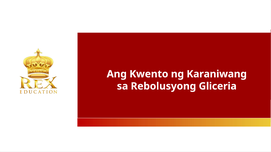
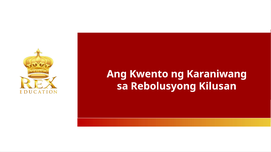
Gliceria: Gliceria -> Kilusan
